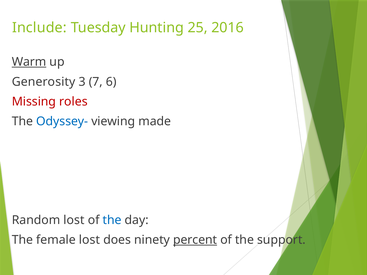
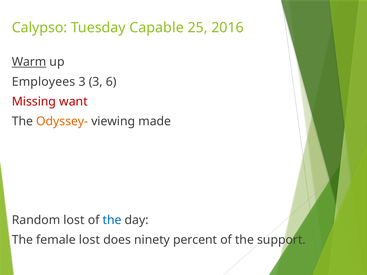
Include: Include -> Calypso
Hunting: Hunting -> Capable
Generosity: Generosity -> Employees
3 7: 7 -> 3
roles: roles -> want
Odyssey- colour: blue -> orange
percent underline: present -> none
